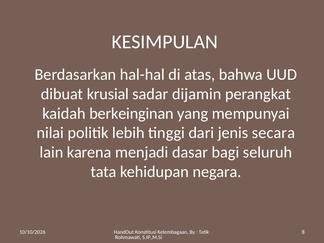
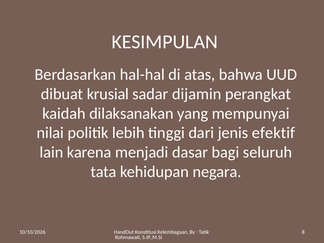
berkeinginan: berkeinginan -> dilaksanakan
secara: secara -> efektif
